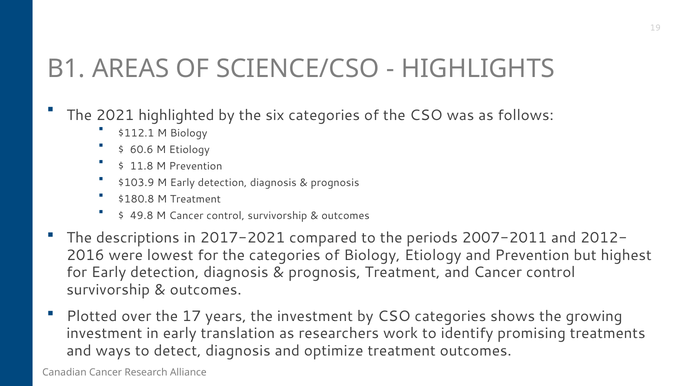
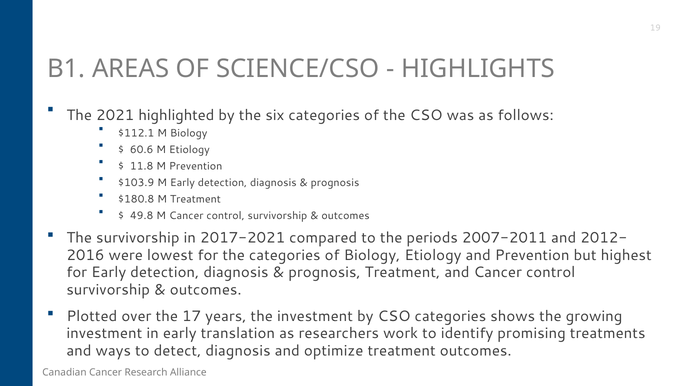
The descriptions: descriptions -> survivorship
